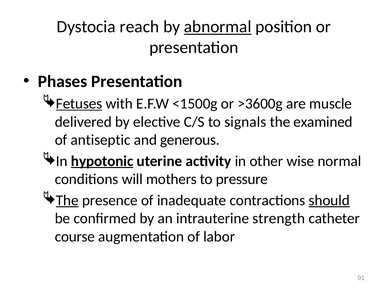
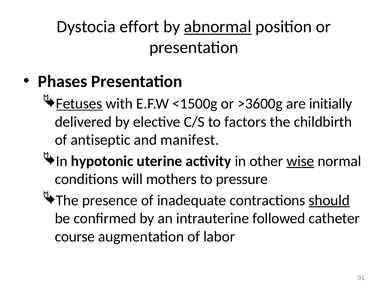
reach: reach -> effort
muscle: muscle -> initially
signals: signals -> factors
examined: examined -> childbirth
generous: generous -> manifest
hypotonic underline: present -> none
wise underline: none -> present
The at (67, 200) underline: present -> none
strength: strength -> followed
